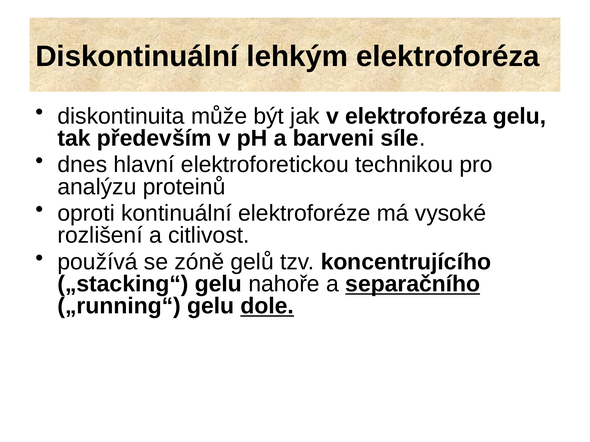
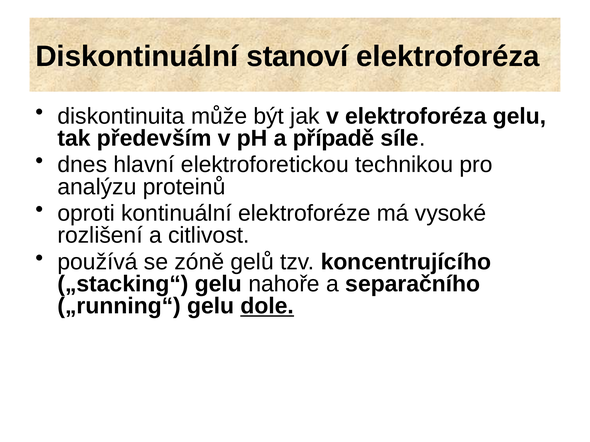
lehkým: lehkým -> stanoví
barveni: barveni -> případě
separačního underline: present -> none
